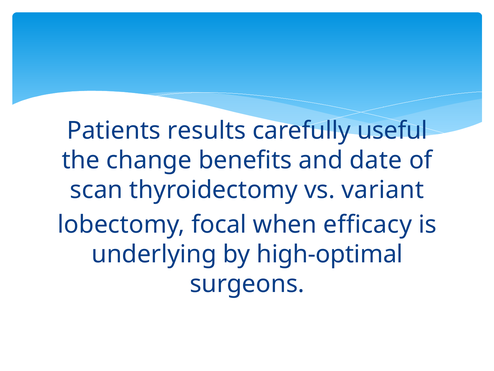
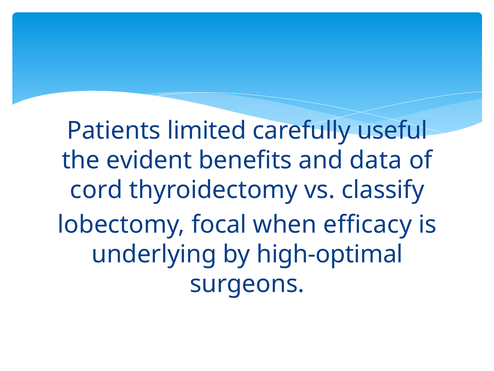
results: results -> limited
change: change -> evident
date: date -> data
scan: scan -> cord
variant: variant -> classify
